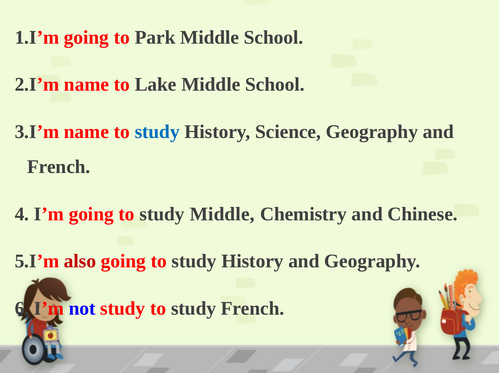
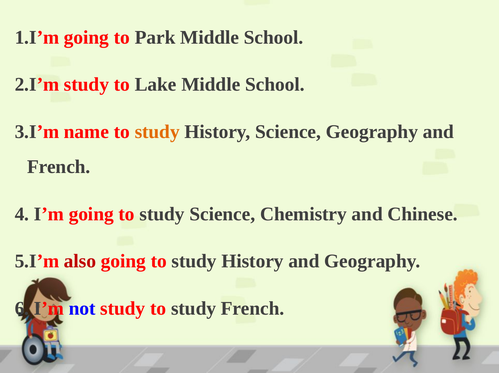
2.I’m name: name -> study
study at (157, 132) colour: blue -> orange
study Middle: Middle -> Science
